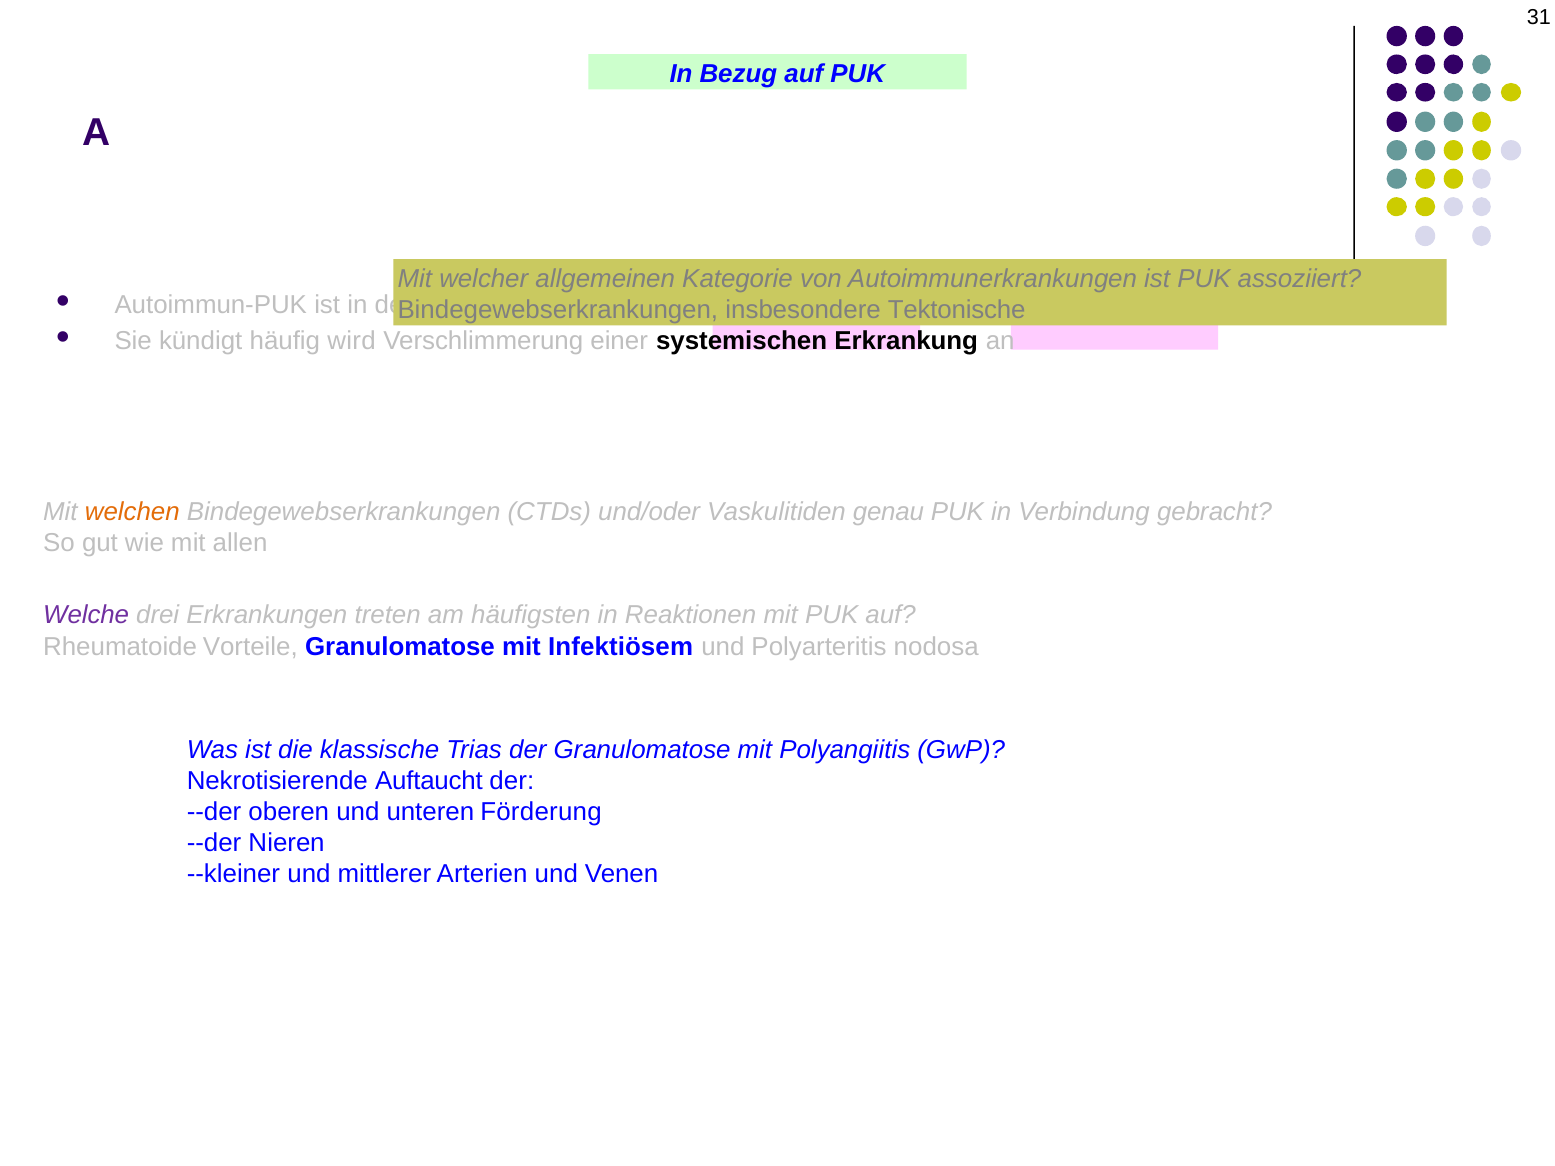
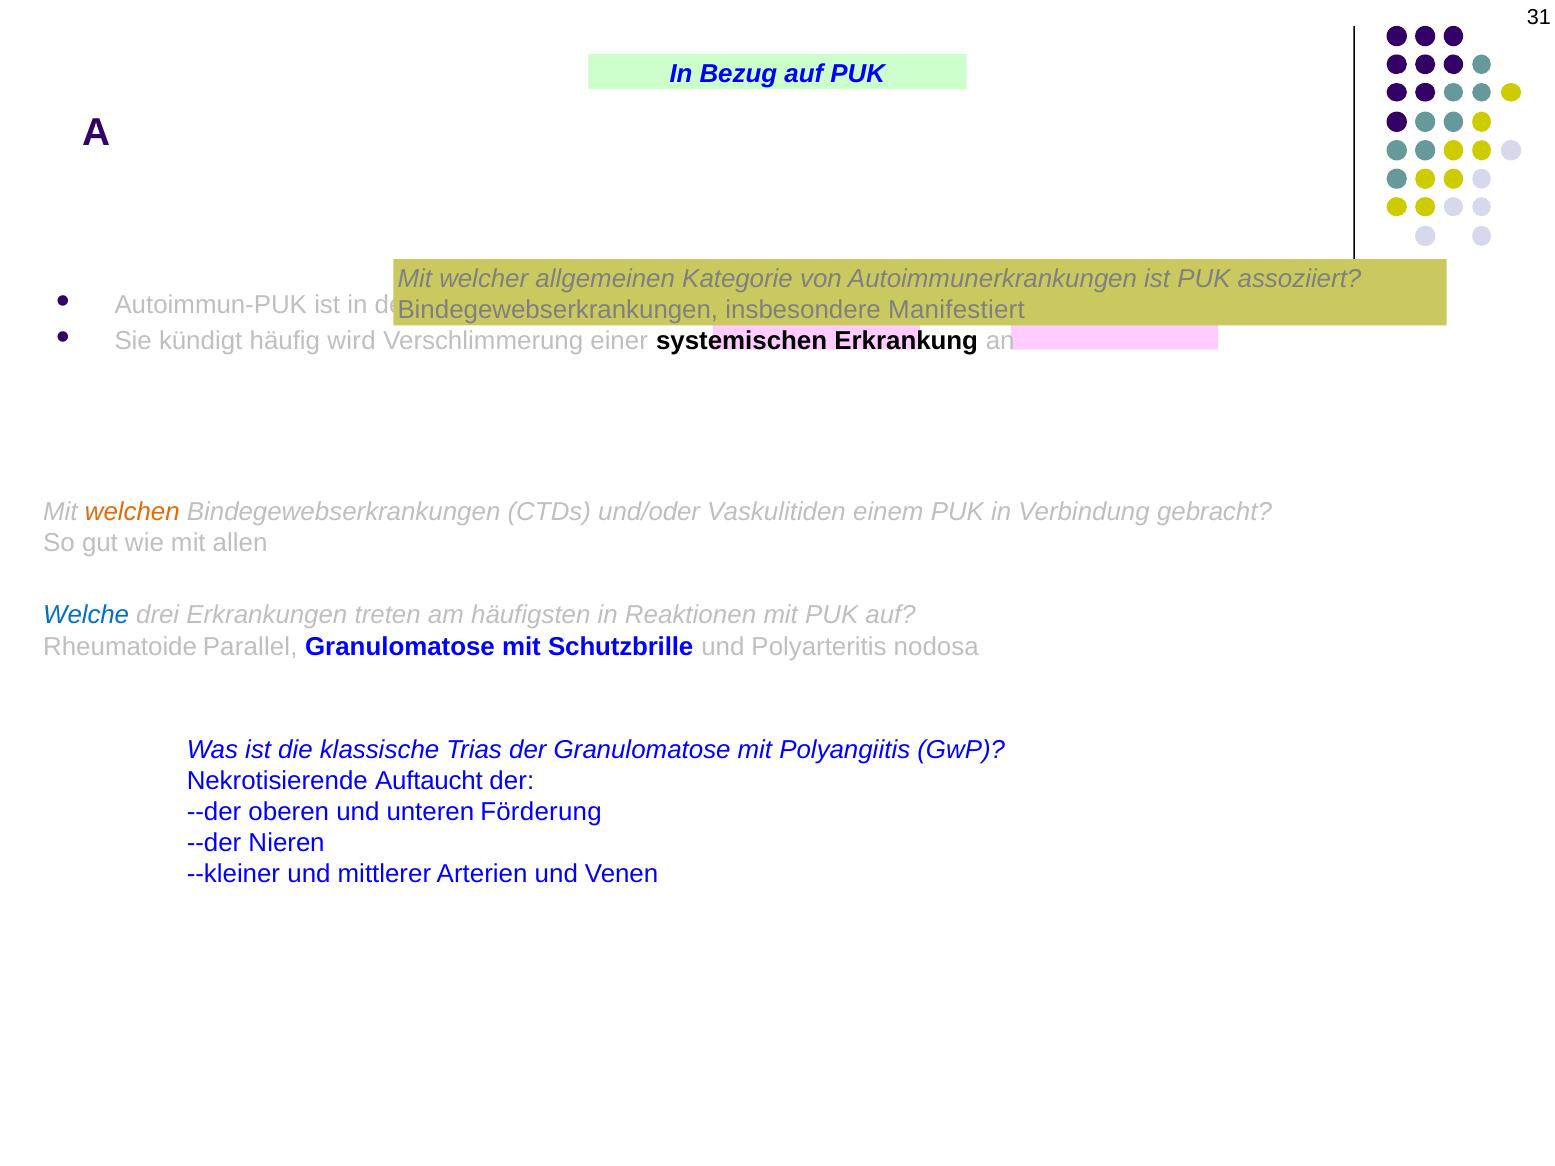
Tektonische: Tektonische -> Manifestiert
genau: genau -> einem
Welche colour: purple -> blue
Vorteile: Vorteile -> Parallel
Infektiösem: Infektiösem -> Schutzbrille
